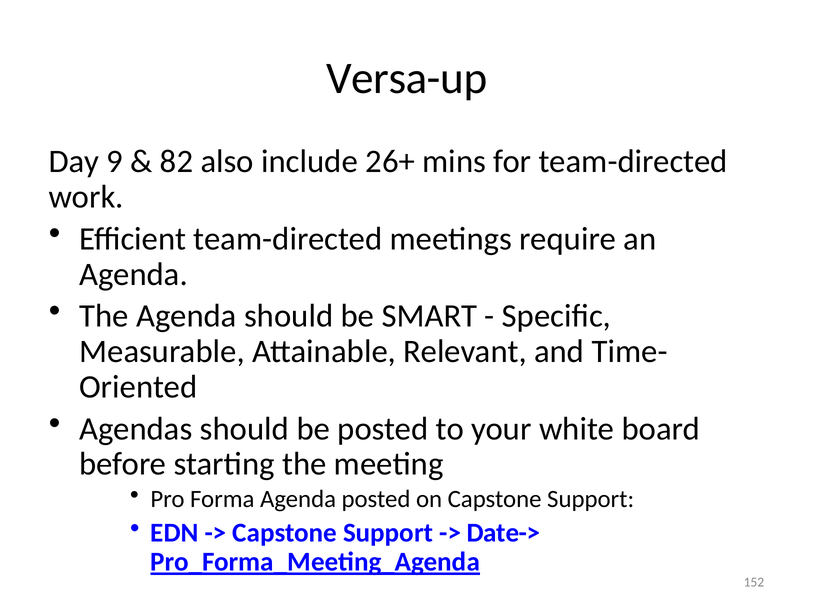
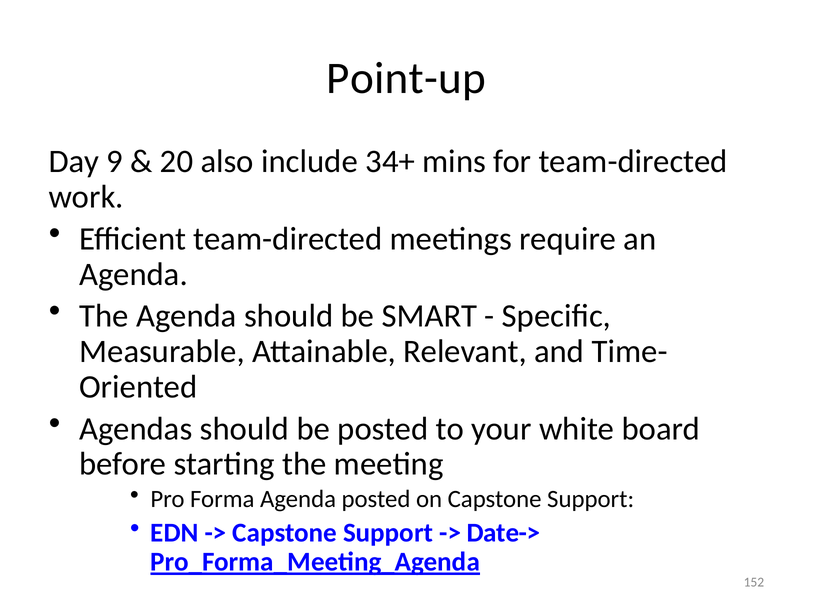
Versa-up: Versa-up -> Point-up
82: 82 -> 20
26+: 26+ -> 34+
